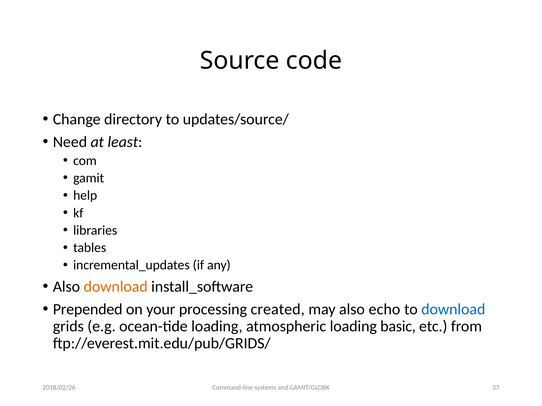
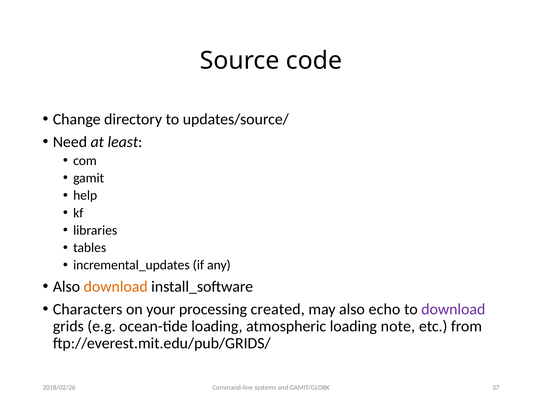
Prepended: Prepended -> Characters
download at (453, 310) colour: blue -> purple
basic: basic -> note
